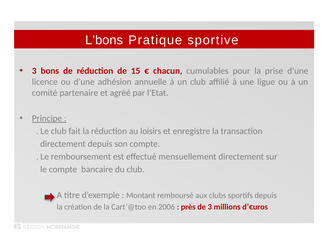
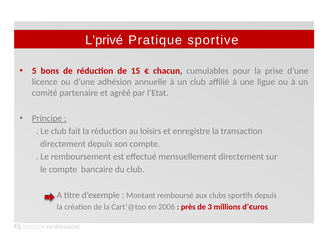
L’bons: L’bons -> L’privé
3 at (34, 71): 3 -> 5
